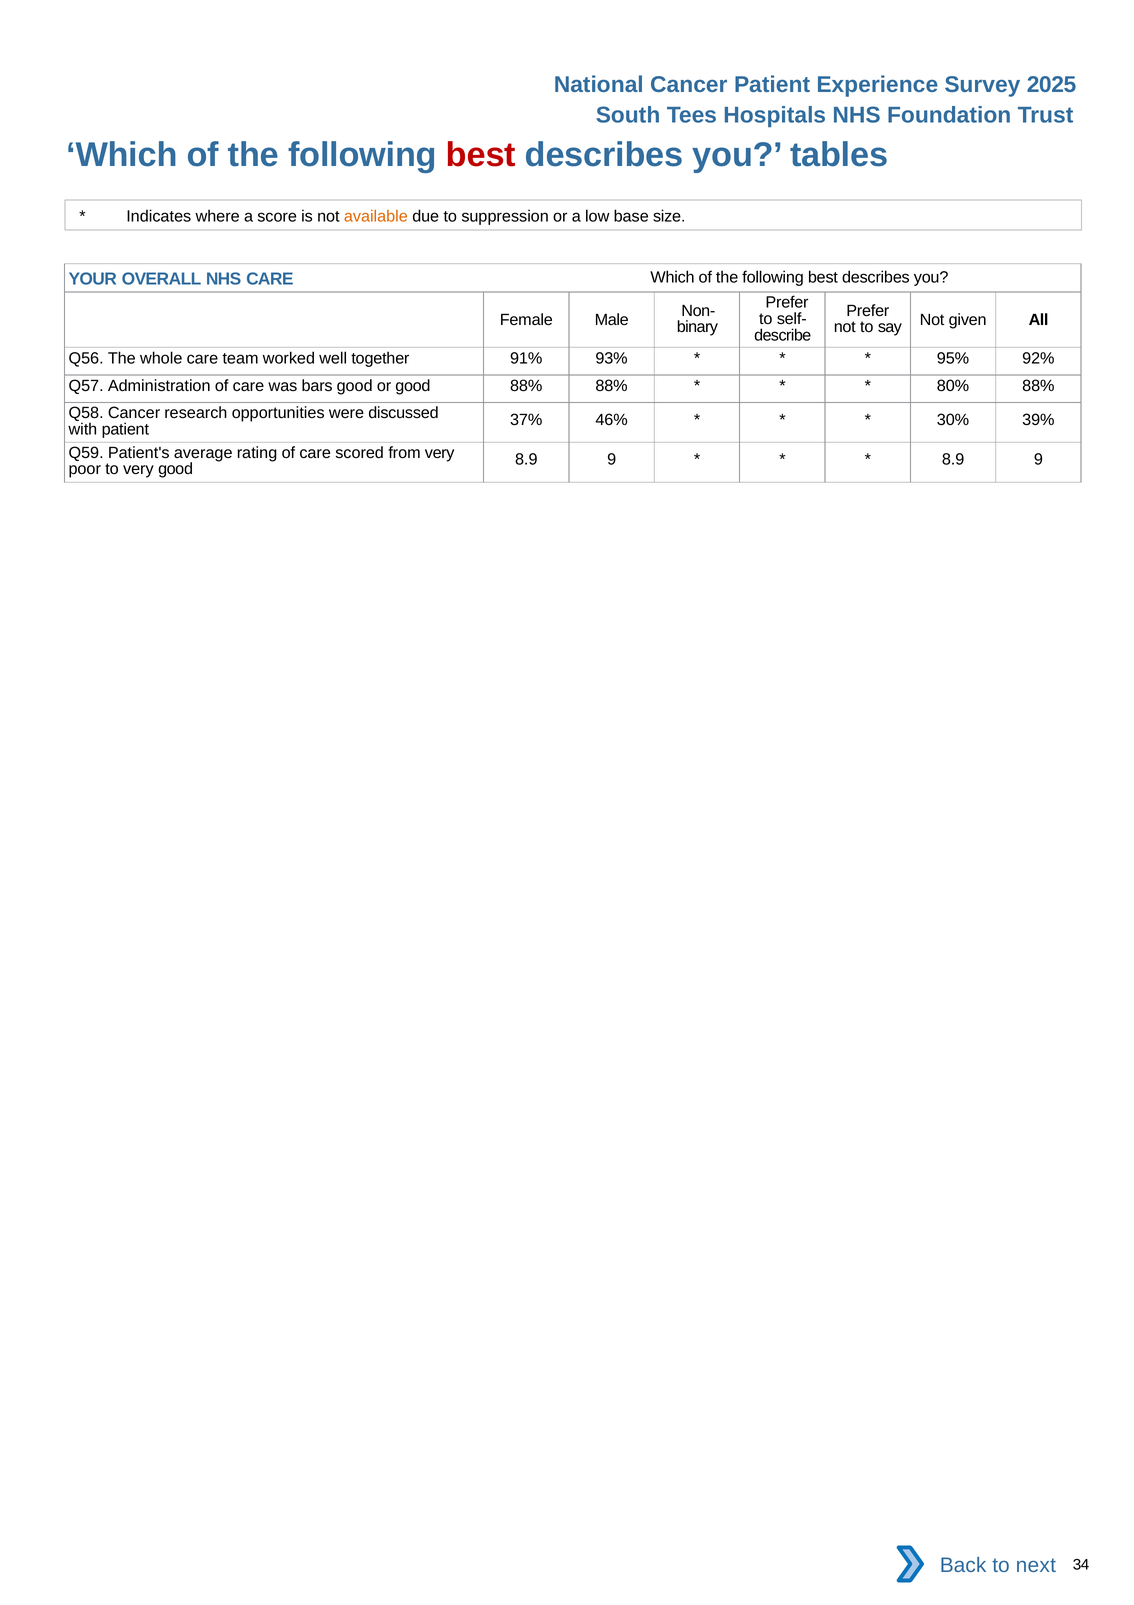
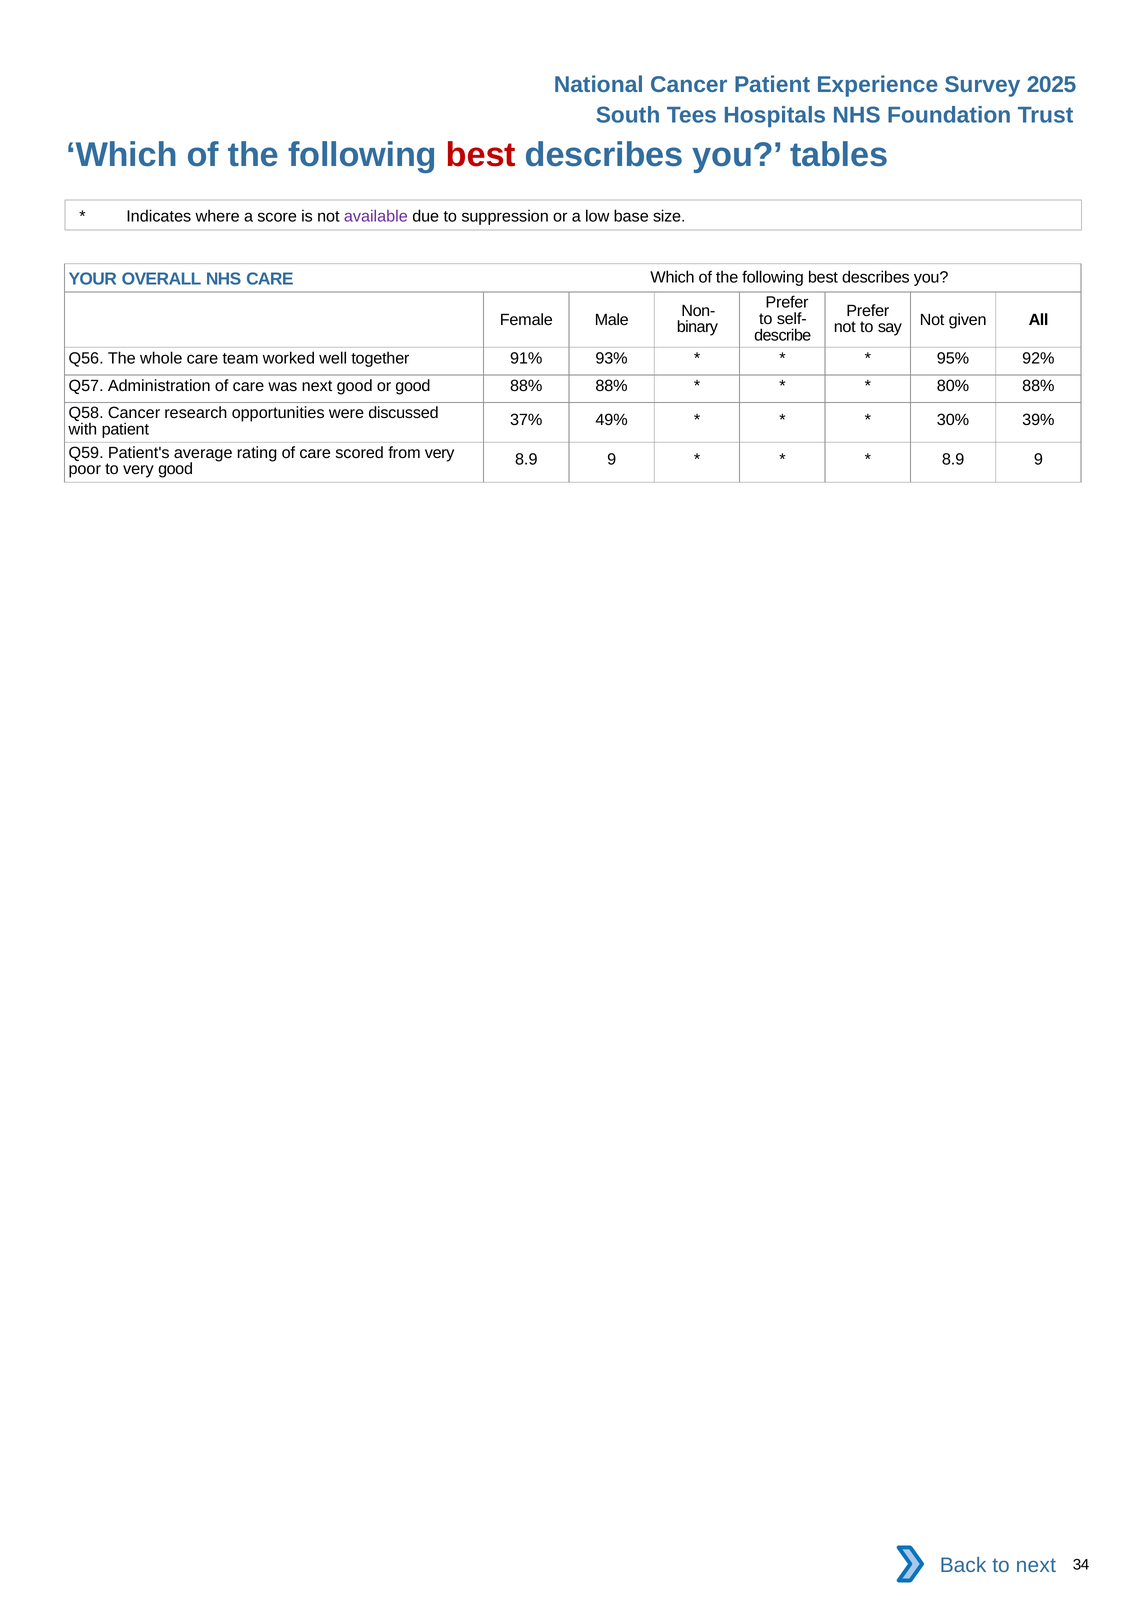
available colour: orange -> purple
was bars: bars -> next
46%: 46% -> 49%
